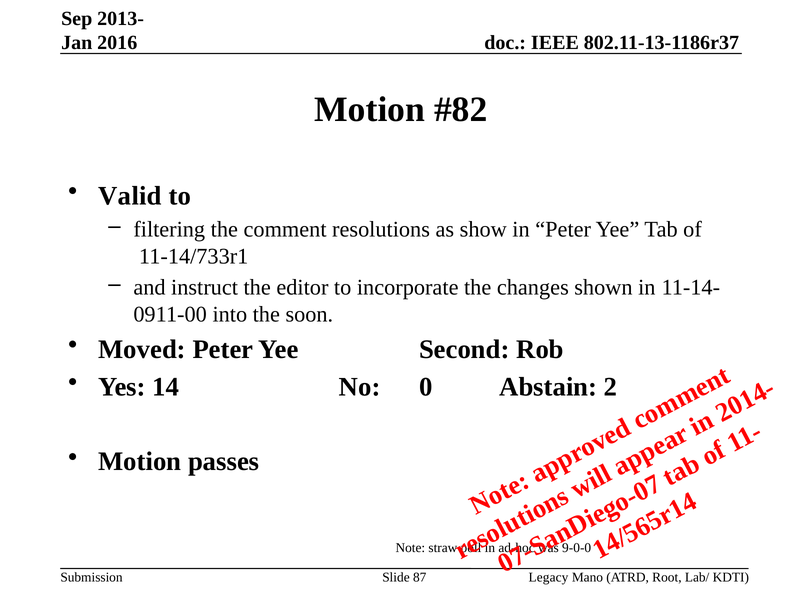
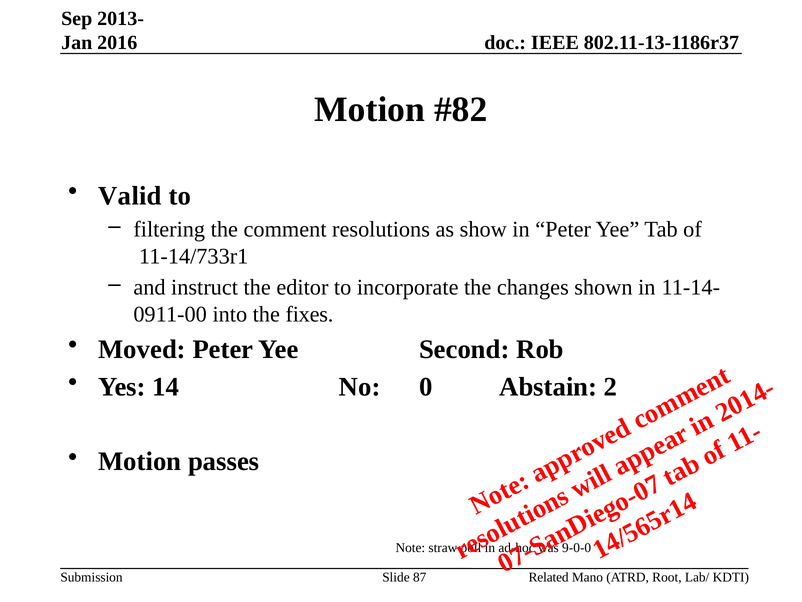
soon: soon -> fixes
Legacy: Legacy -> Related
